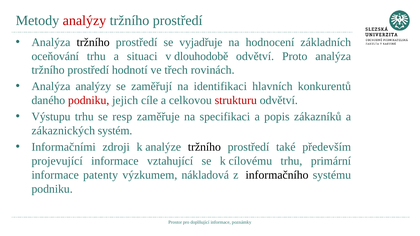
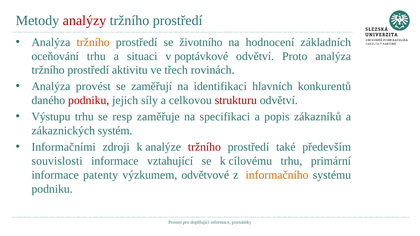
tržního at (93, 42) colour: black -> orange
vyjadřuje: vyjadřuje -> životního
dlouhodobě: dlouhodobě -> poptávkové
hodnotí: hodnotí -> aktivitu
Analýza analýzy: analýzy -> provést
cíle: cíle -> síly
tržního at (204, 147) colour: black -> red
projevující: projevující -> souvislosti
nákladová: nákladová -> odvětvové
informačního colour: black -> orange
